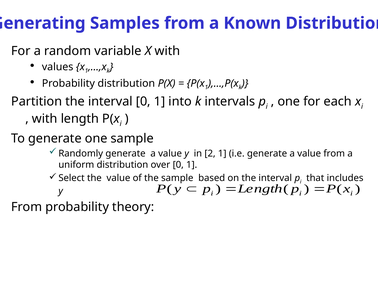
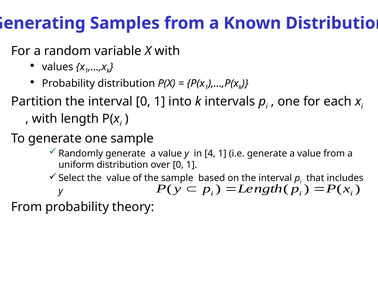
2: 2 -> 4
